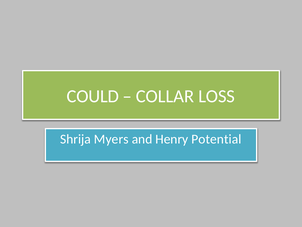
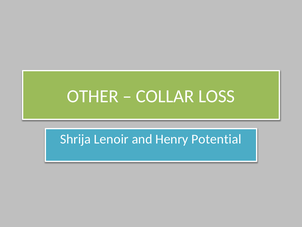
COULD: COULD -> OTHER
Myers: Myers -> Lenoir
